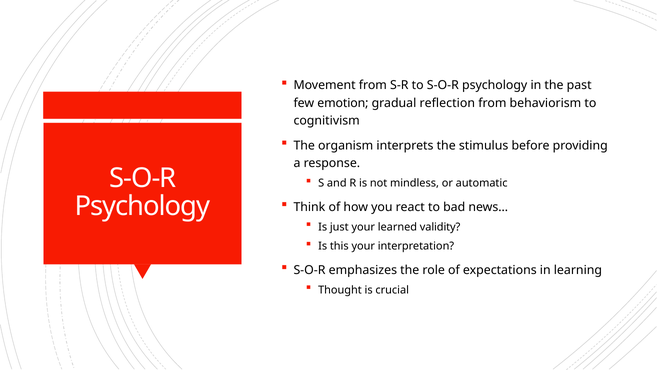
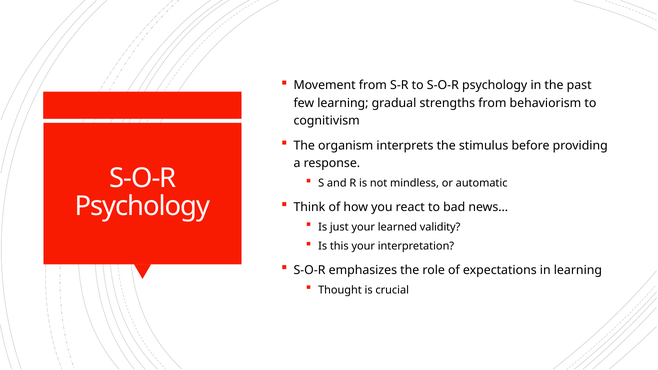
few emotion: emotion -> learning
reflection: reflection -> strengths
